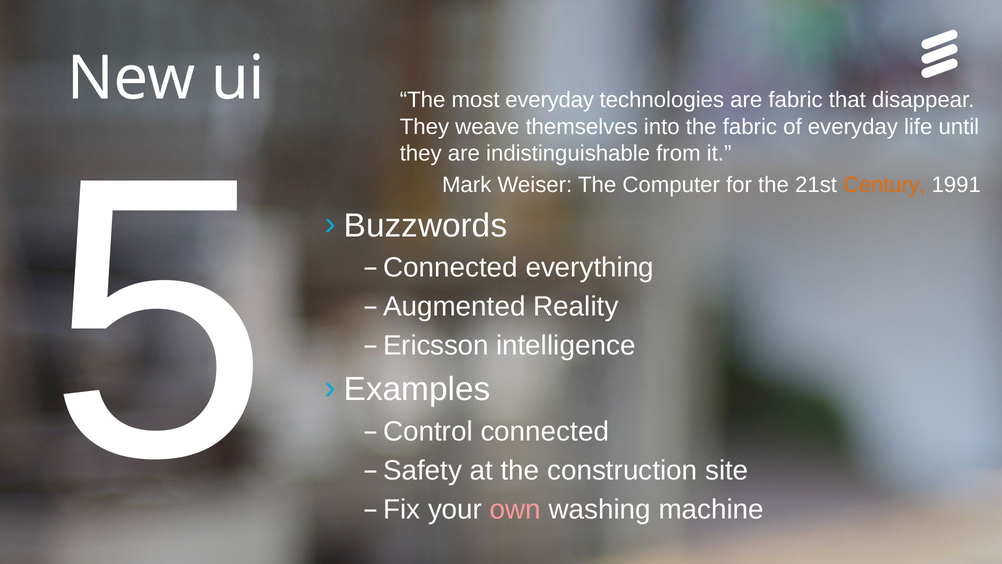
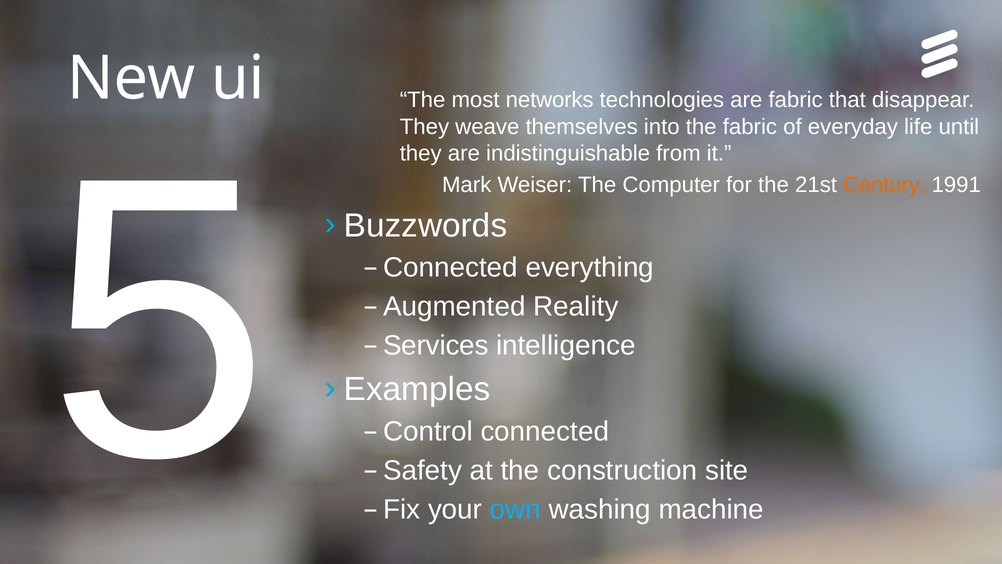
most everyday: everyday -> networks
Ericsson: Ericsson -> Services
own colour: pink -> light blue
